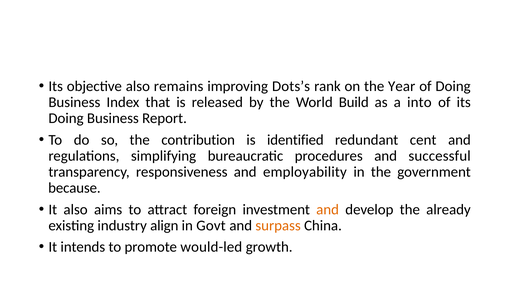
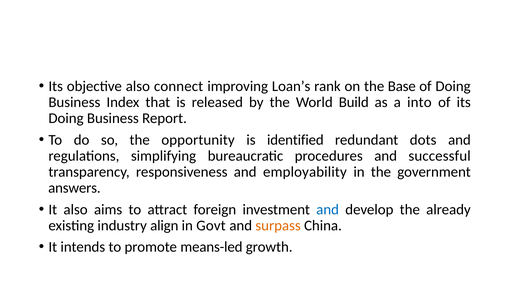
remains: remains -> connect
Dots’s: Dots’s -> Loan’s
Year: Year -> Base
contribution: contribution -> opportunity
cent: cent -> dots
because: because -> answers
and at (328, 209) colour: orange -> blue
would-led: would-led -> means-led
